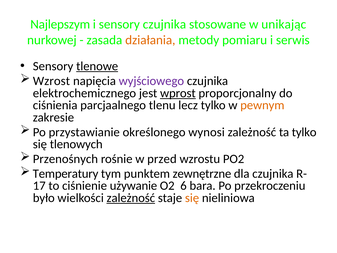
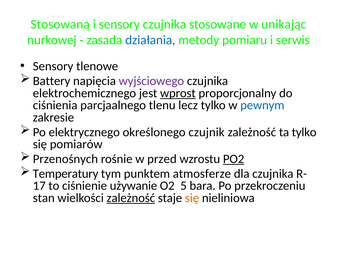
Najlepszym: Najlepszym -> Stosowaną
działania colour: orange -> blue
tlenowe underline: present -> none
Wzrost: Wzrost -> Battery
pewnym colour: orange -> blue
przystawianie: przystawianie -> elektrycznego
wynosi: wynosi -> czujnik
tlenowych: tlenowych -> pomiarów
PO2 underline: none -> present
zewnętrzne: zewnętrzne -> atmosferze
6: 6 -> 5
było: było -> stan
